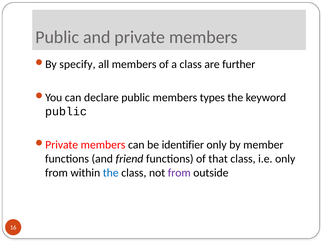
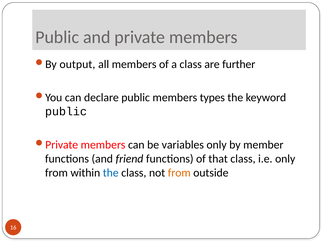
specify: specify -> output
identifier: identifier -> variables
from at (179, 172) colour: purple -> orange
